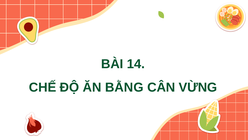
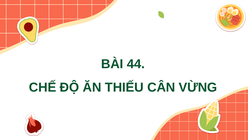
14: 14 -> 44
BẰNG: BẰNG -> THIẾU
